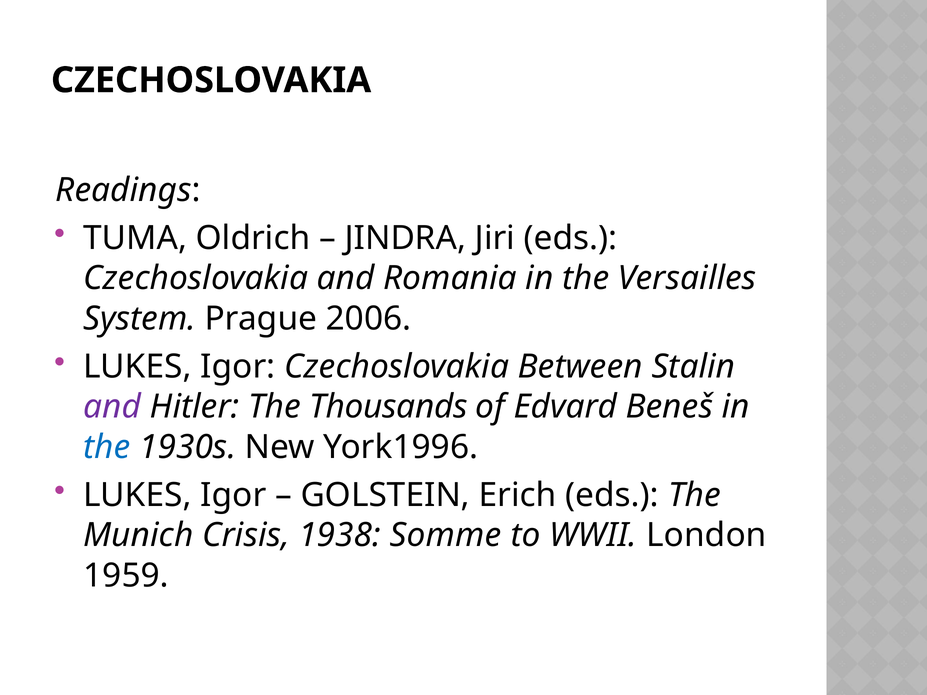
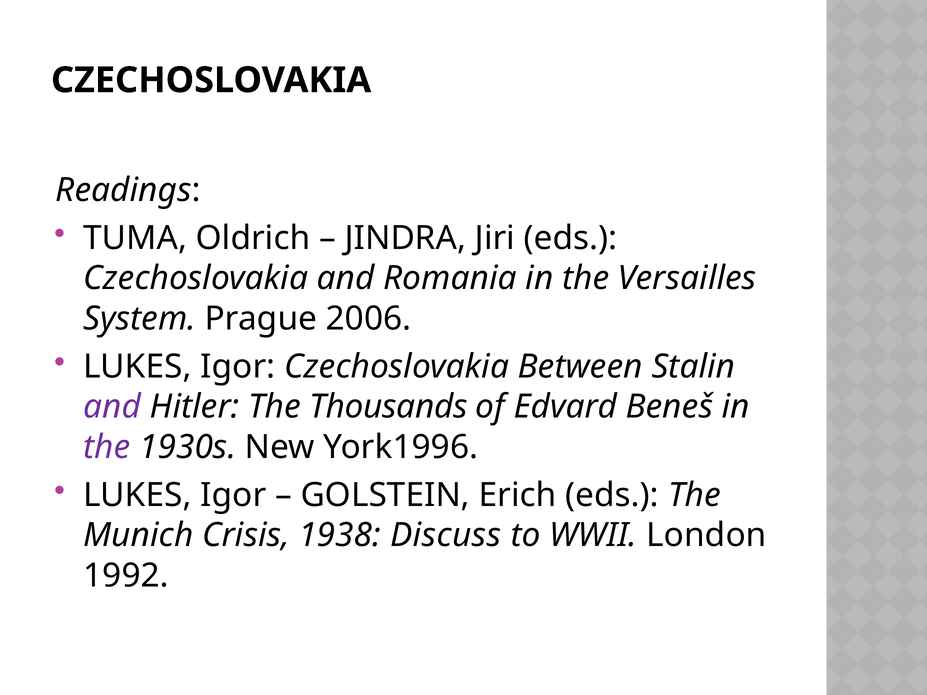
the at (107, 447) colour: blue -> purple
Somme: Somme -> Discuss
1959: 1959 -> 1992
